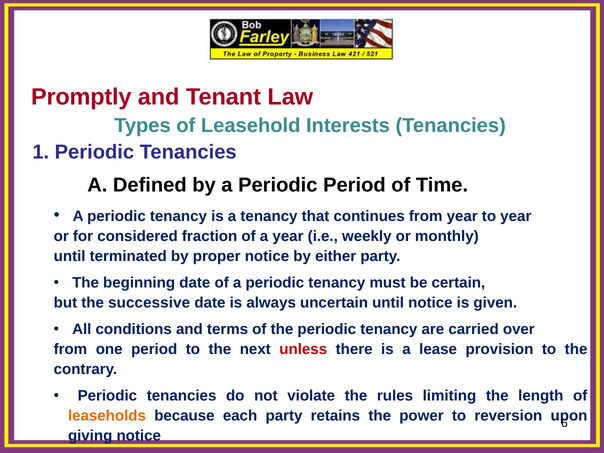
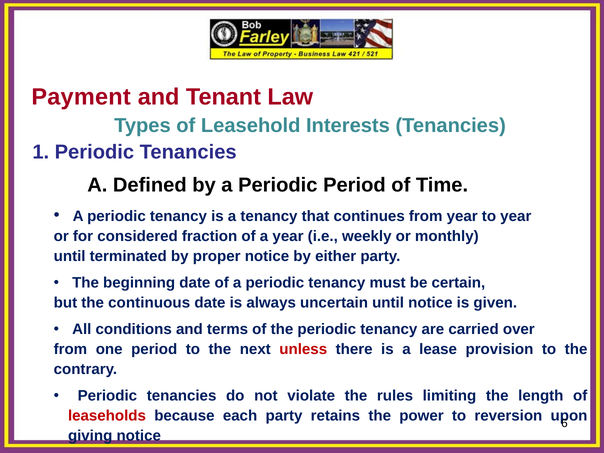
Promptly: Promptly -> Payment
successive: successive -> continuous
leaseholds colour: orange -> red
